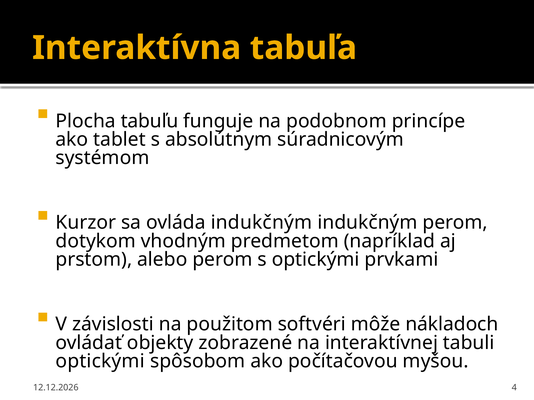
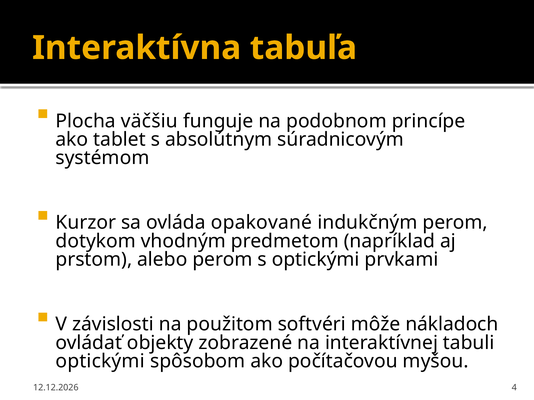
tabuľu: tabuľu -> väčšiu
ovláda indukčným: indukčným -> opakované
